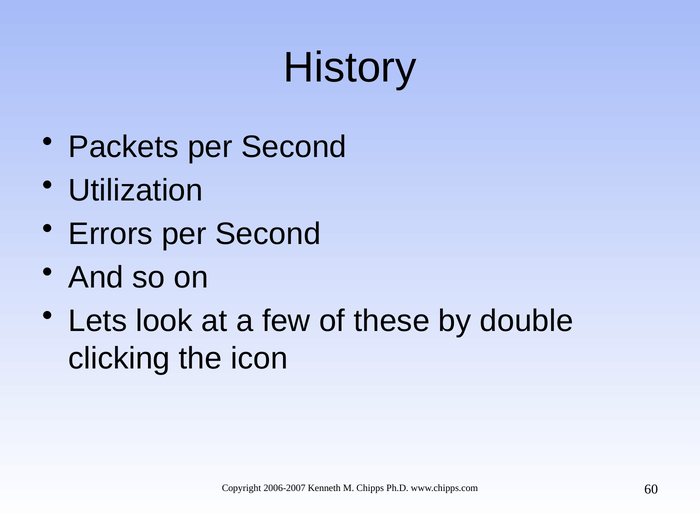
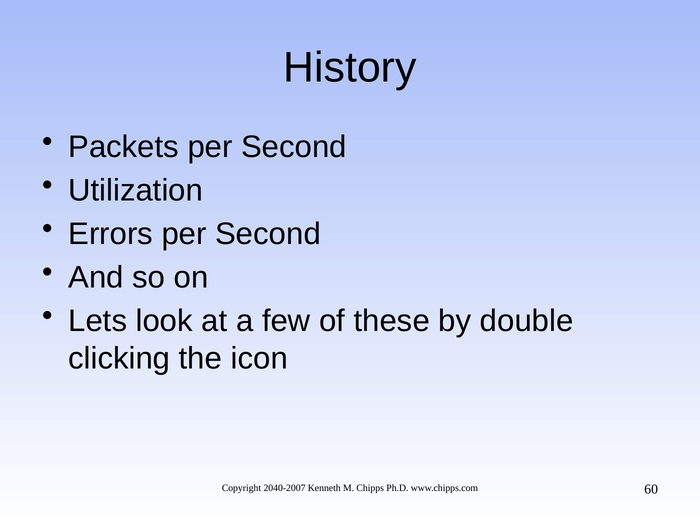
2006-2007: 2006-2007 -> 2040-2007
